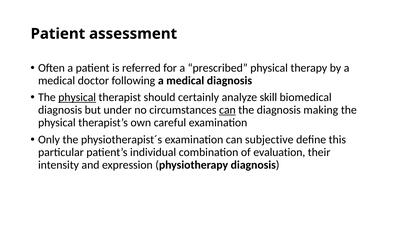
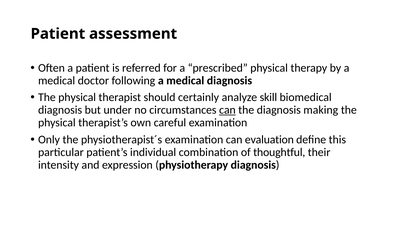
physical at (77, 97) underline: present -> none
subjective: subjective -> evaluation
evaluation: evaluation -> thoughtful
